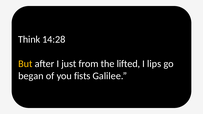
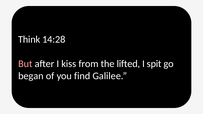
But colour: yellow -> pink
just: just -> kiss
lips: lips -> spit
fists: fists -> find
